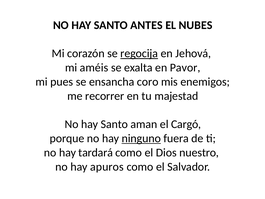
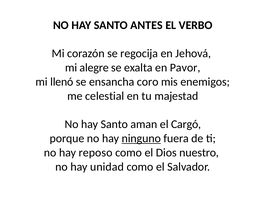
NUBES: NUBES -> VERBO
regocija underline: present -> none
améis: améis -> alegre
pues: pues -> llenó
recorrer: recorrer -> celestial
tardará: tardará -> reposo
apuros: apuros -> unidad
